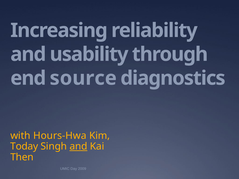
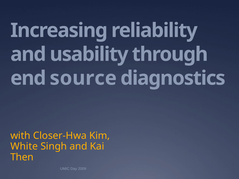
Hours-Hwa: Hours-Hwa -> Closer-Hwa
Today: Today -> White
and at (78, 147) underline: present -> none
